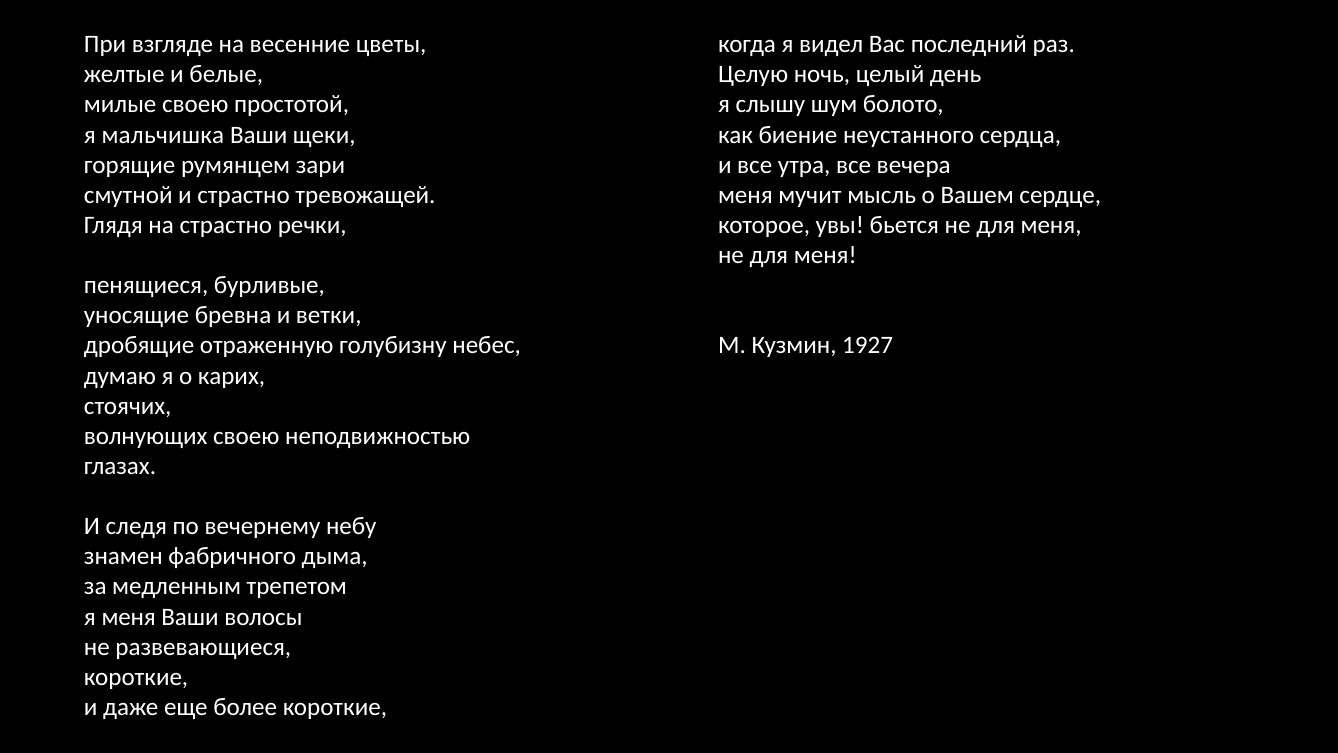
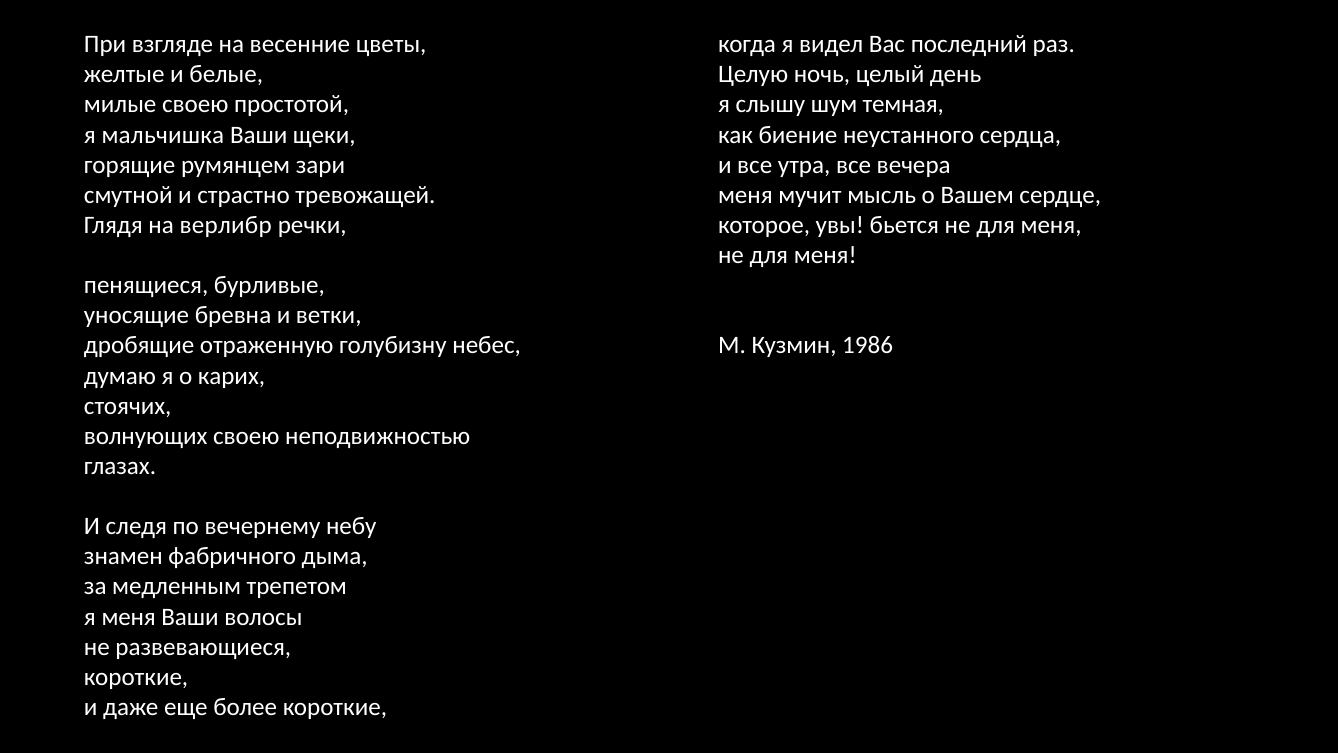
болото: болото -> темная
на страстно: страстно -> верлибр
1927: 1927 -> 1986
